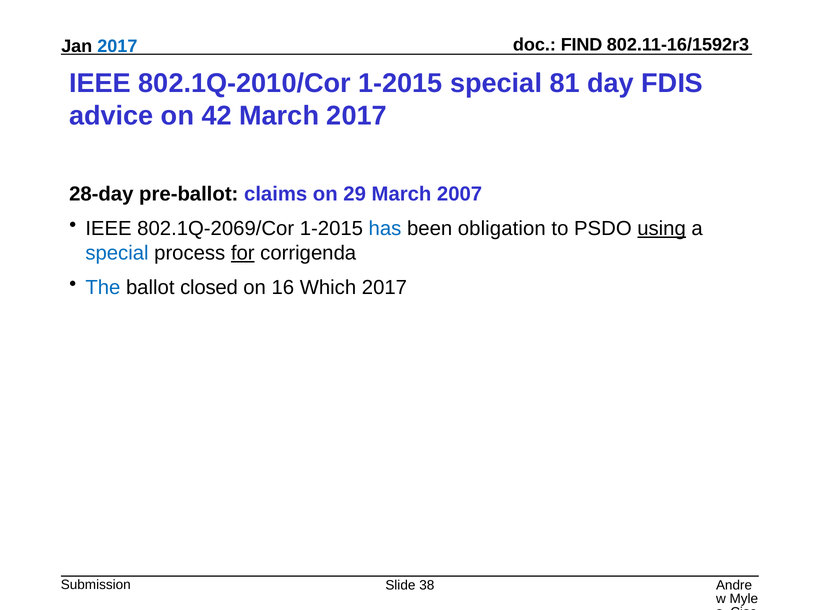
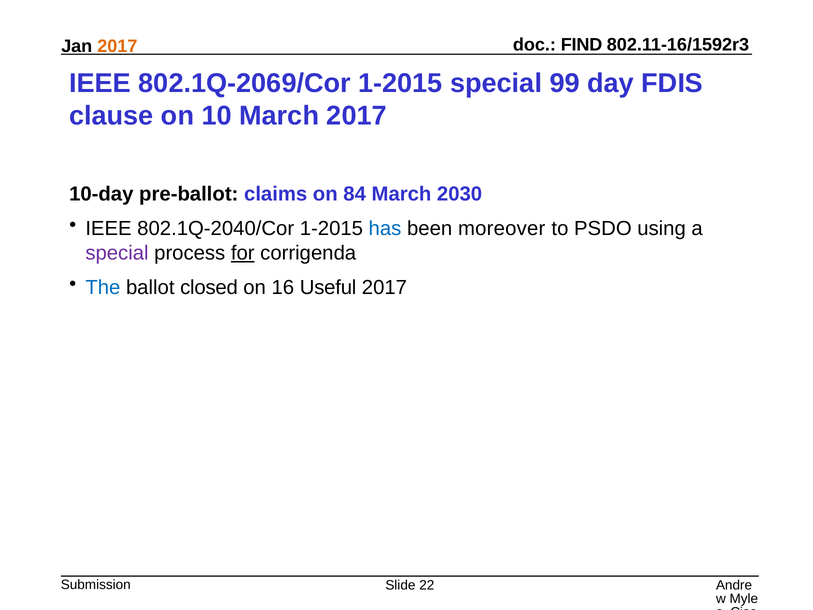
2017 at (117, 46) colour: blue -> orange
802.1Q-2010/Cor: 802.1Q-2010/Cor -> 802.1Q-2069/Cor
81: 81 -> 99
advice: advice -> clause
42: 42 -> 10
28-day: 28-day -> 10-day
29: 29 -> 84
2007: 2007 -> 2030
802.1Q-2069/Cor: 802.1Q-2069/Cor -> 802.1Q-2040/Cor
obligation: obligation -> moreover
using underline: present -> none
special at (117, 253) colour: blue -> purple
Which: Which -> Useful
38: 38 -> 22
